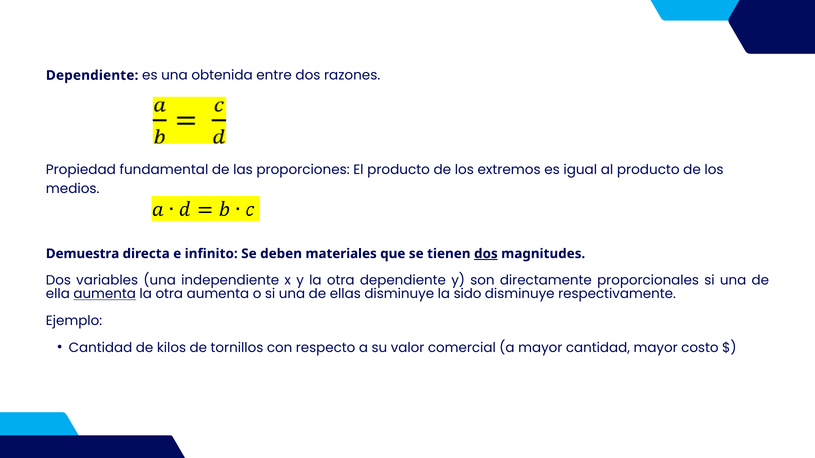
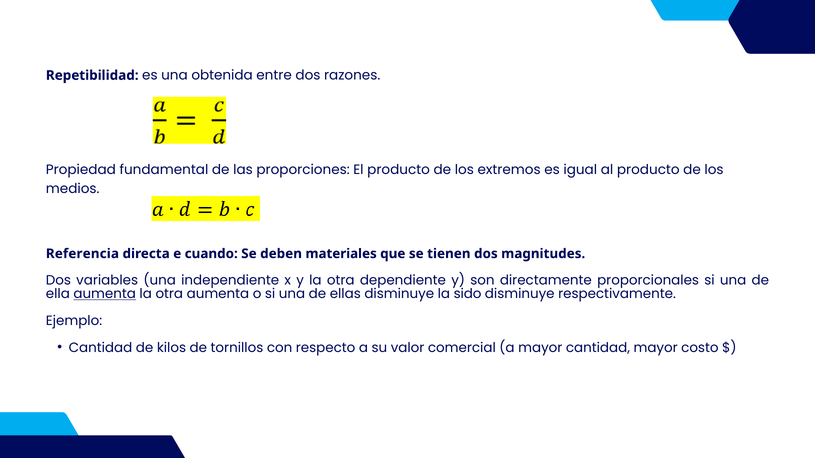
Dependiente at (92, 75): Dependiente -> Repetibilidad
Demuestra: Demuestra -> Referencia
infinito: infinito -> cuando
dos at (486, 254) underline: present -> none
